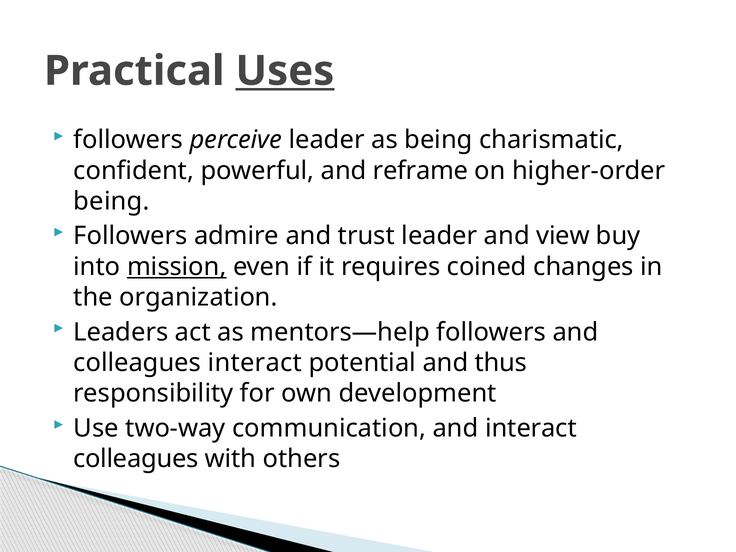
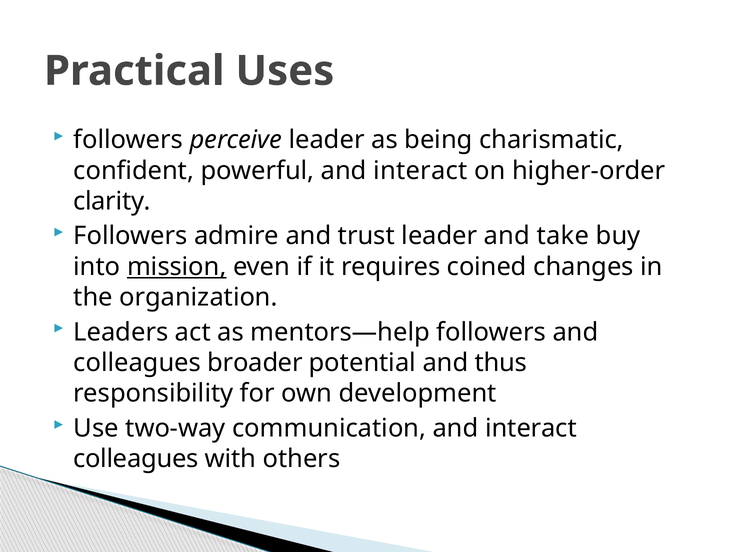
Uses underline: present -> none
powerful and reframe: reframe -> interact
being at (112, 201): being -> clarity
view: view -> take
colleagues interact: interact -> broader
